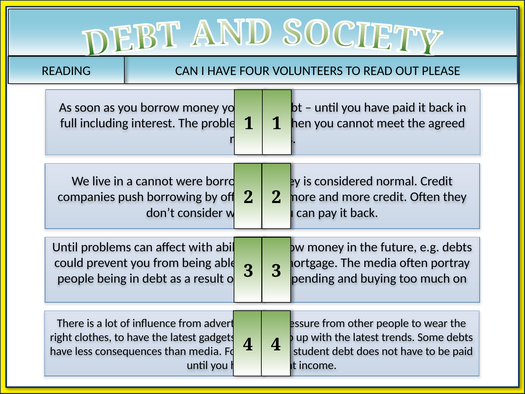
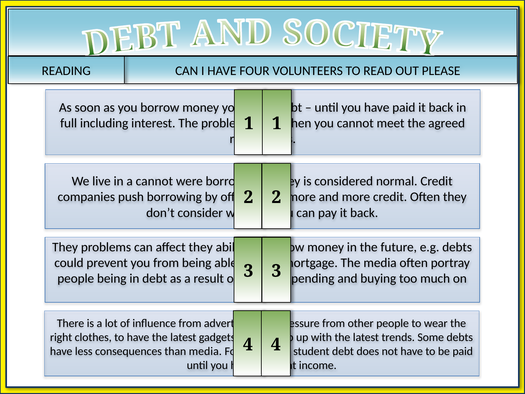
Until at (65, 247): Until -> They
affect with: with -> they
